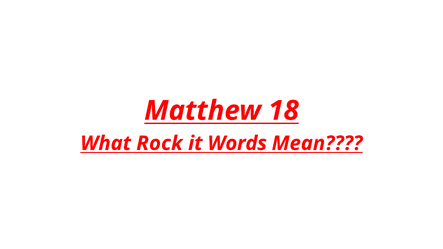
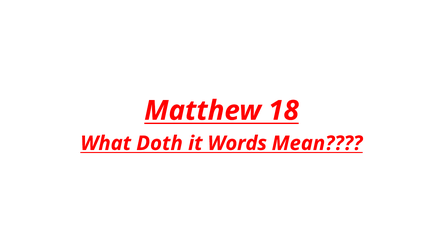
Rock: Rock -> Doth
